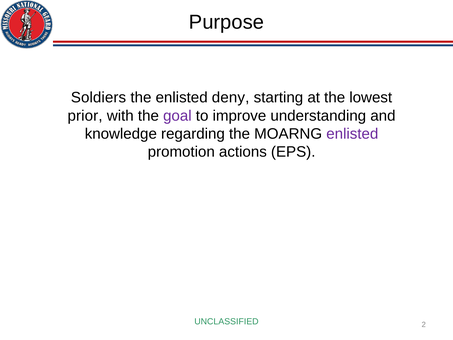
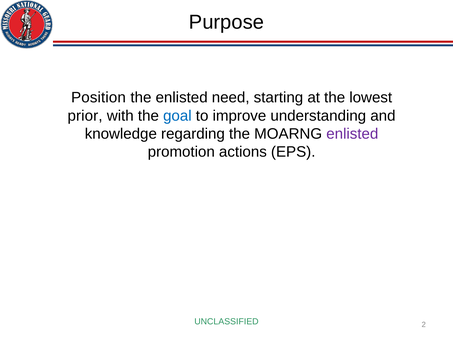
Soldiers: Soldiers -> Position
deny: deny -> need
goal colour: purple -> blue
